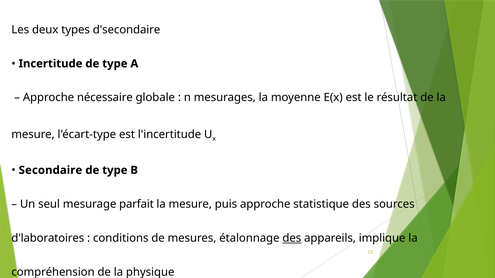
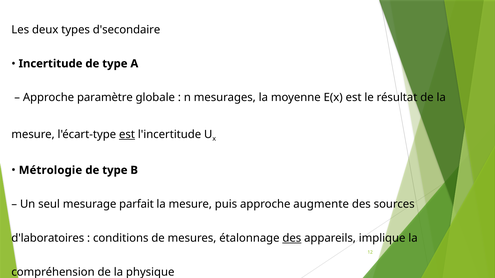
nécessaire: nécessaire -> paramètre
est at (127, 135) underline: none -> present
Secondaire: Secondaire -> Métrologie
statistique: statistique -> augmente
